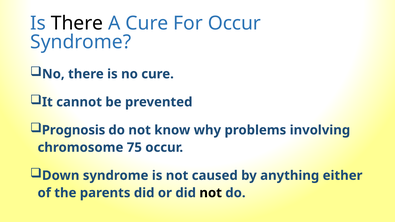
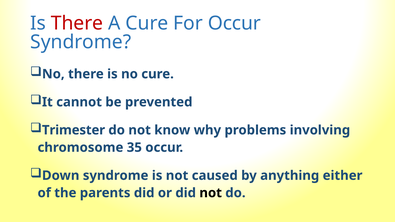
There at (77, 23) colour: black -> red
Prognosis: Prognosis -> Trimester
75: 75 -> 35
